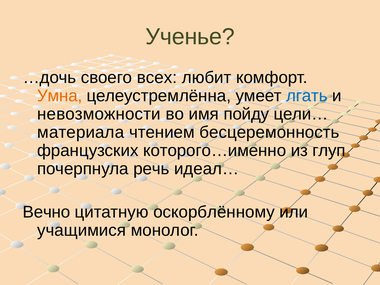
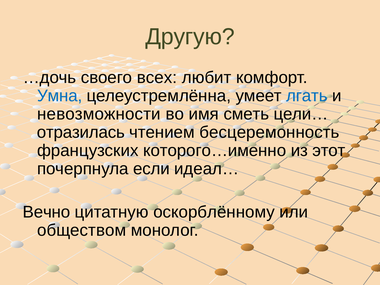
Ученье: Ученье -> Другую
Умна colour: orange -> blue
пойду: пойду -> сметь
материала: материала -> отразилась
глуп: глуп -> этот
речь: речь -> если
учащимися: учащимися -> обществом
